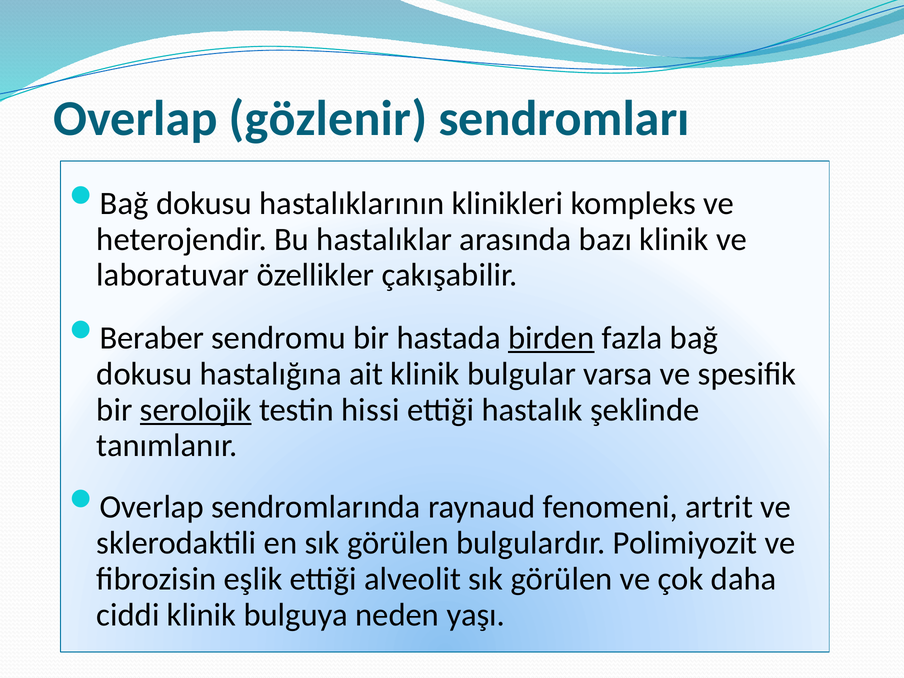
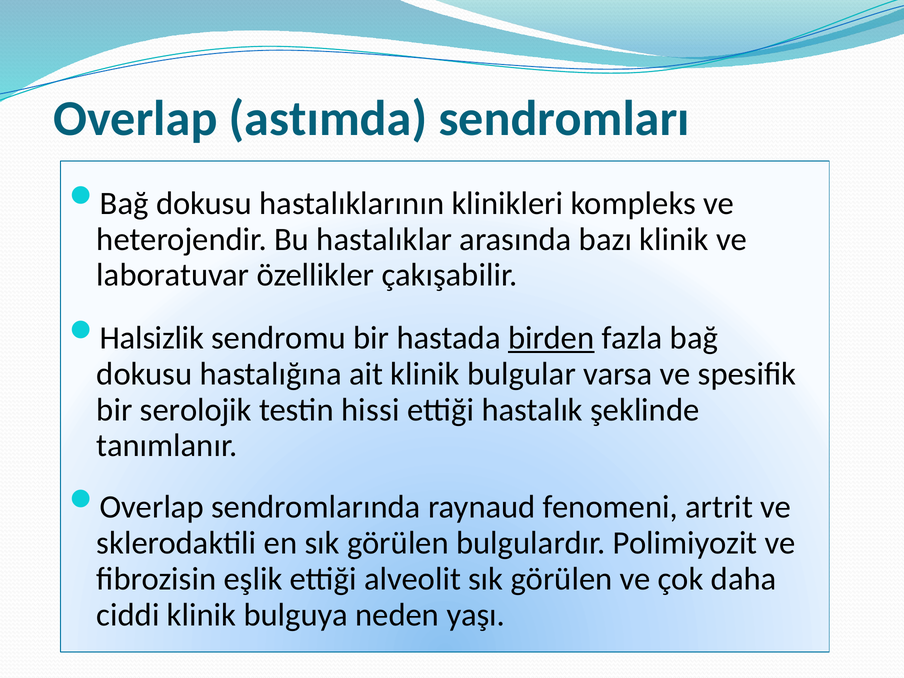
gözlenir: gözlenir -> astımda
Beraber: Beraber -> Halsizlik
serolojik underline: present -> none
